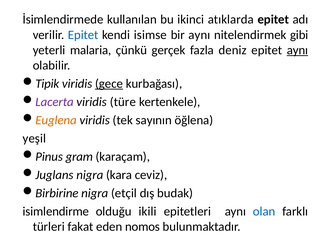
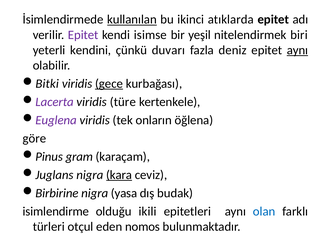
kullanılan underline: none -> present
Epitet at (83, 35) colour: blue -> purple
bir aynı: aynı -> yeşil
gibi: gibi -> biri
malaria: malaria -> kendini
gerçek: gerçek -> duvarı
Tipik: Tipik -> Bitki
Euglena colour: orange -> purple
sayının: sayının -> onların
yeşil: yeşil -> göre
kara underline: none -> present
etçil: etçil -> yasa
fakat: fakat -> otçul
